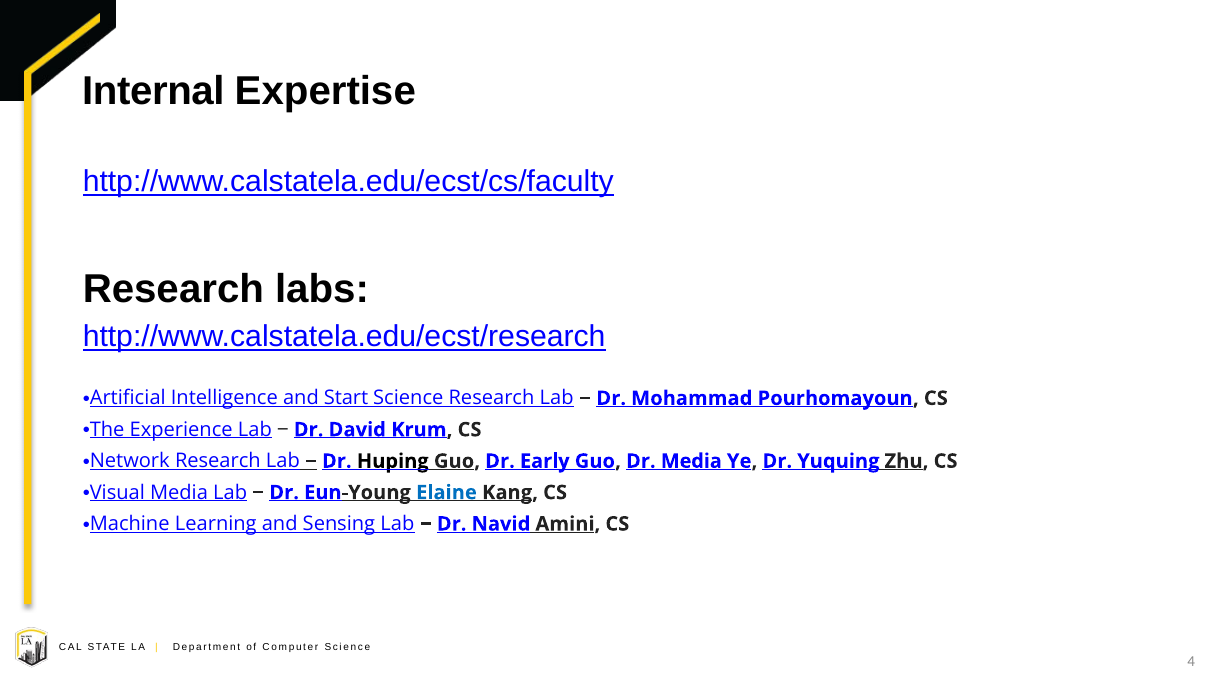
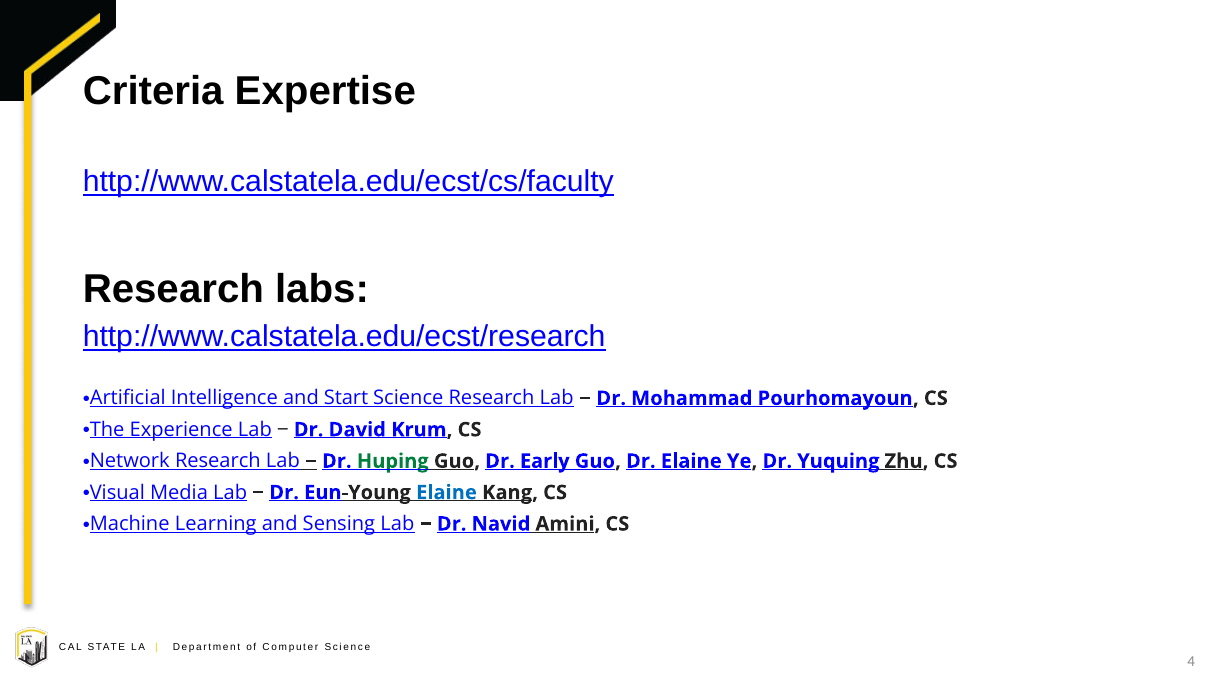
Internal: Internal -> Criteria
Huping colour: black -> green
Dr Media: Media -> Elaine
